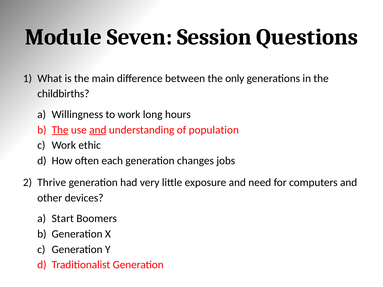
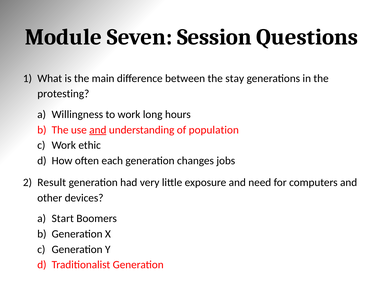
only: only -> stay
childbirths: childbirths -> protesting
The at (60, 130) underline: present -> none
Thrive: Thrive -> Result
